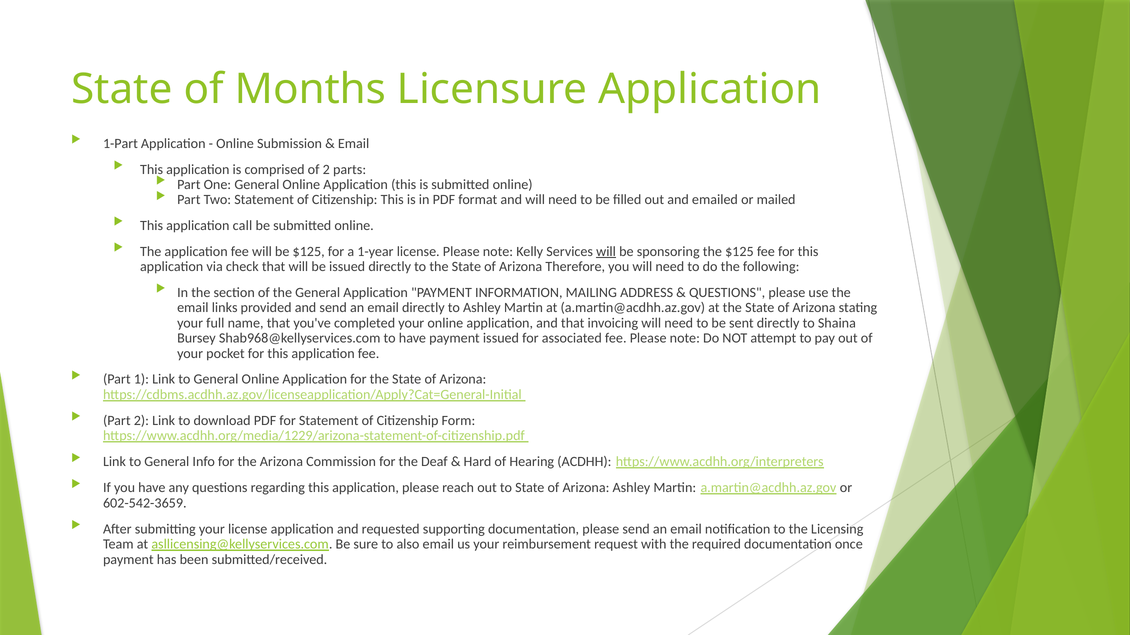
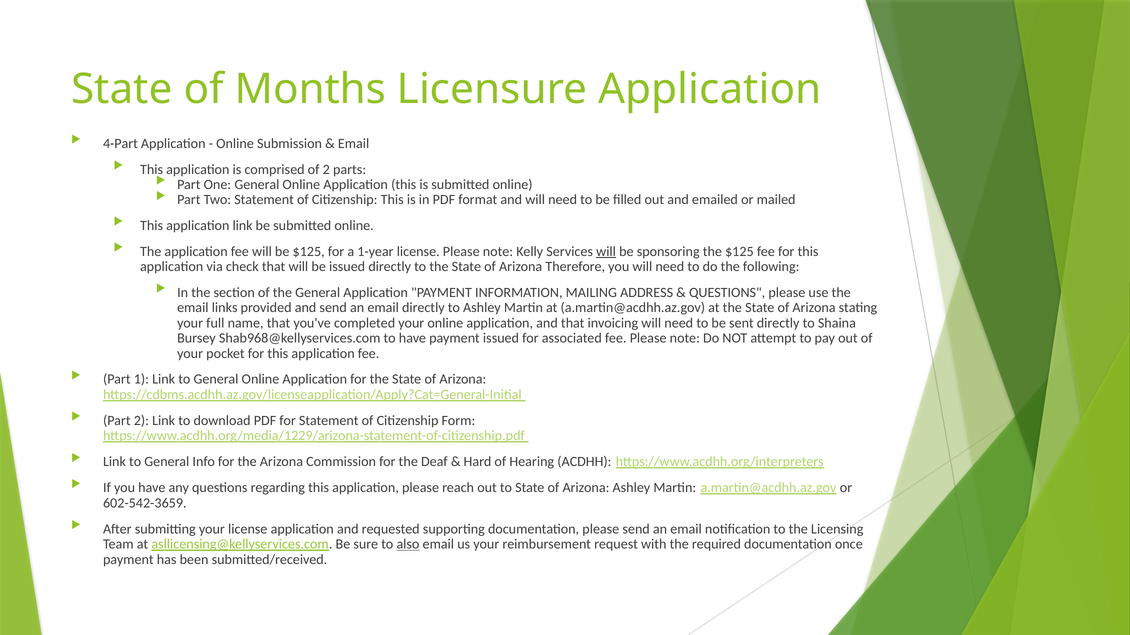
1-Part: 1-Part -> 4-Part
application call: call -> link
also underline: none -> present
